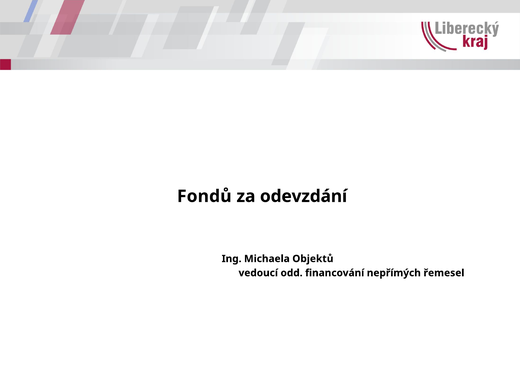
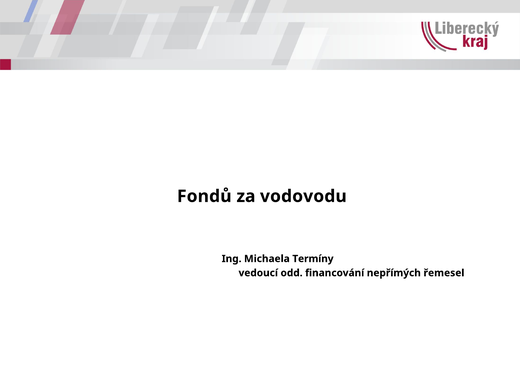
odevzdání: odevzdání -> vodovodu
Objektů: Objektů -> Termíny
